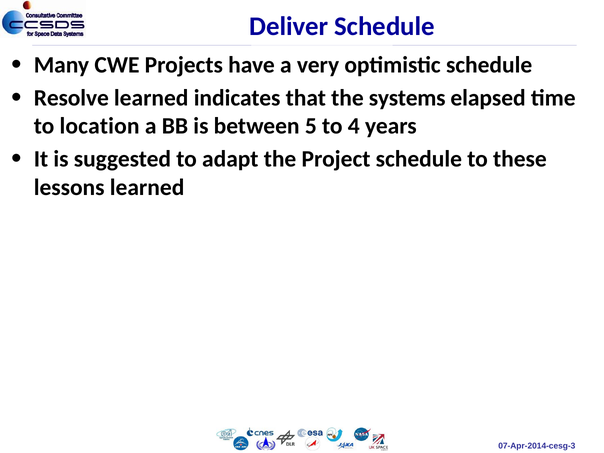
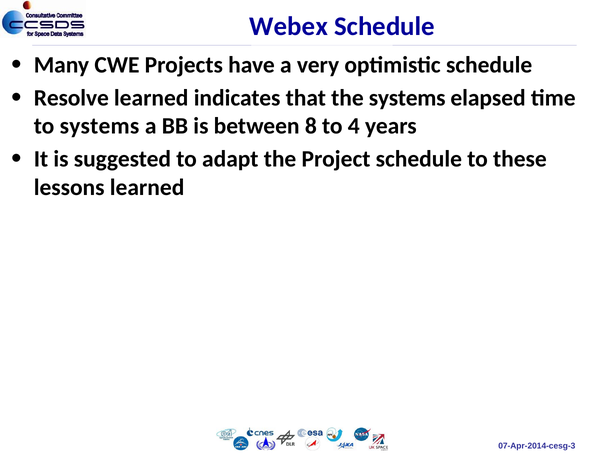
Deliver: Deliver -> Webex
to location: location -> systems
5: 5 -> 8
